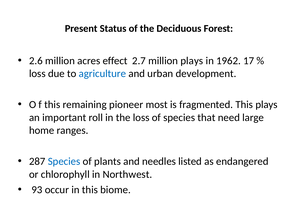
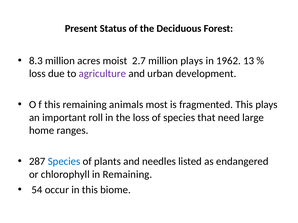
2.6: 2.6 -> 8.3
effect: effect -> moist
17: 17 -> 13
agriculture colour: blue -> purple
pioneer: pioneer -> animals
in Northwest: Northwest -> Remaining
93: 93 -> 54
